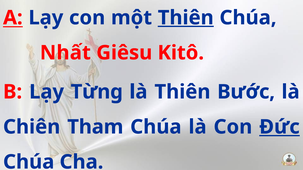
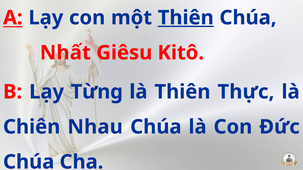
Bước: Bước -> Thực
Tham: Tham -> Nhau
Đức underline: present -> none
